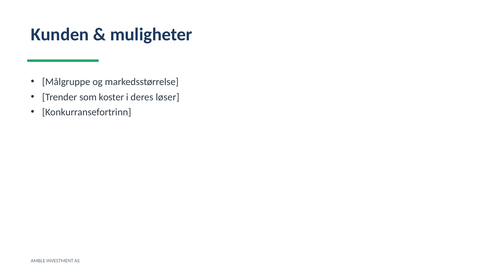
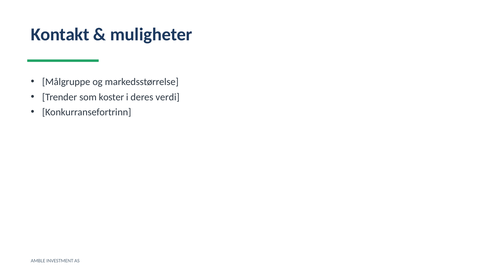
Kunden: Kunden -> Kontakt
løser: løser -> verdi
